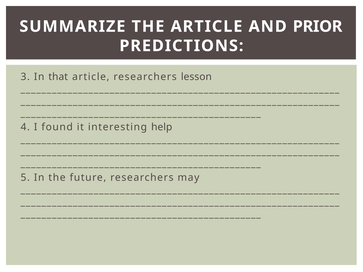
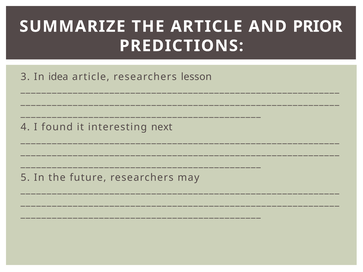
that: that -> idea
help: help -> next
